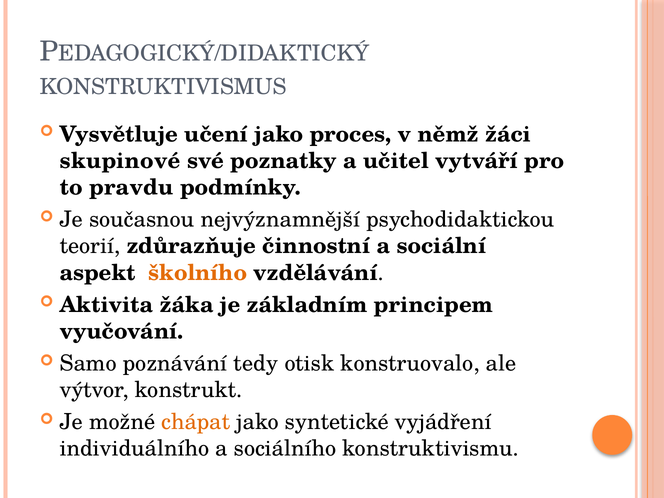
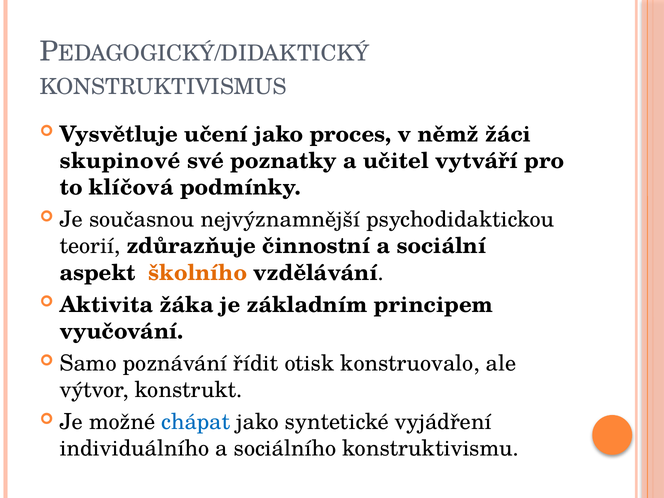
pravdu: pravdu -> klíčová
tedy: tedy -> řídit
chápat colour: orange -> blue
